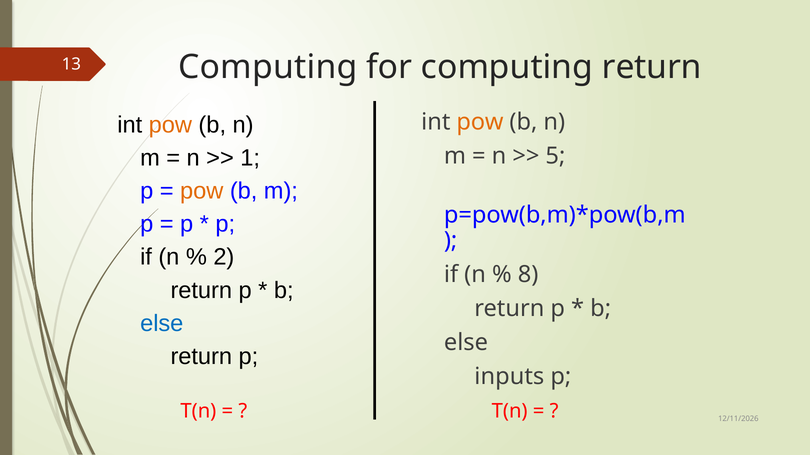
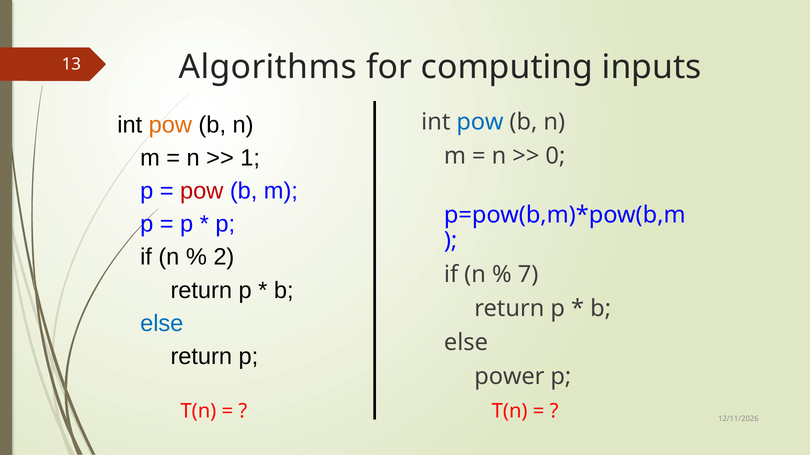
13 Computing: Computing -> Algorithms
computing return: return -> inputs
pow at (480, 122) colour: orange -> blue
5: 5 -> 0
pow at (202, 191) colour: orange -> red
8: 8 -> 7
inputs: inputs -> power
